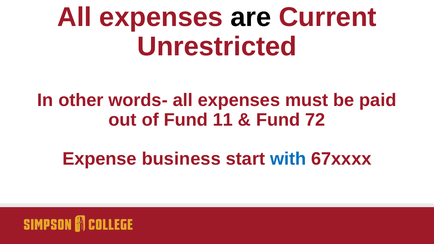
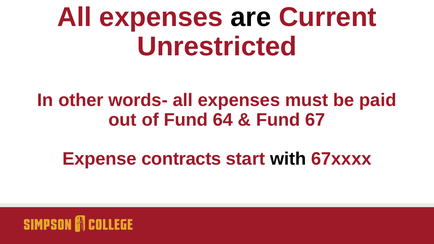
11: 11 -> 64
72: 72 -> 67
business: business -> contracts
with colour: blue -> black
